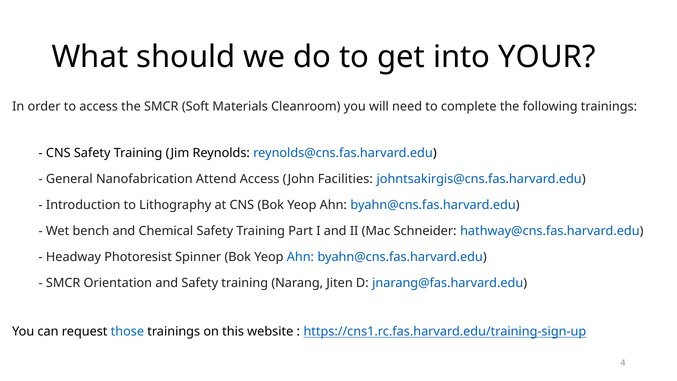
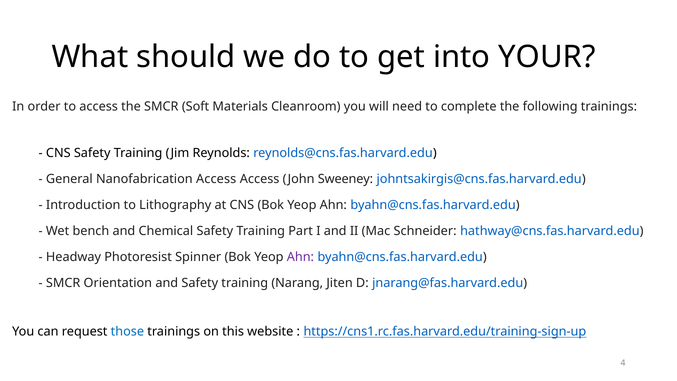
Nanofabrication Attend: Attend -> Access
Facilities: Facilities -> Sweeney
Ahn at (300, 257) colour: blue -> purple
